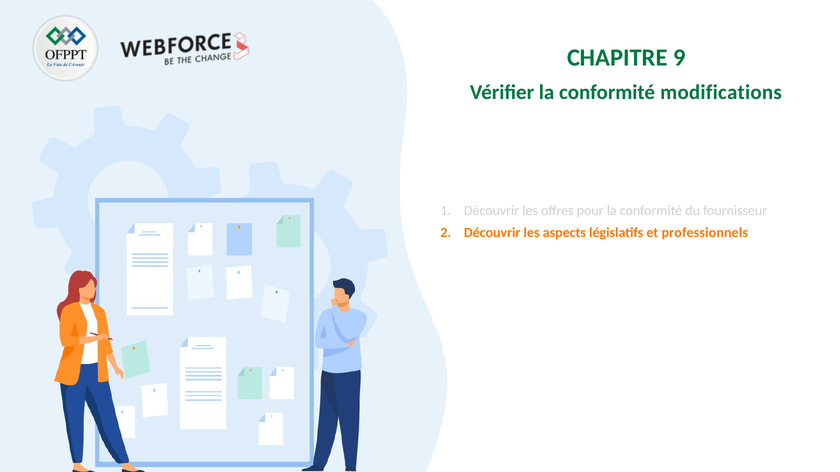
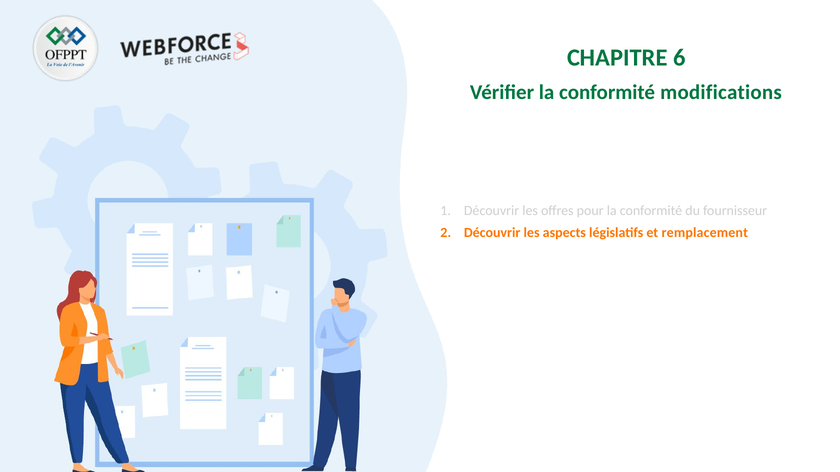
9: 9 -> 6
professionnels: professionnels -> remplacement
